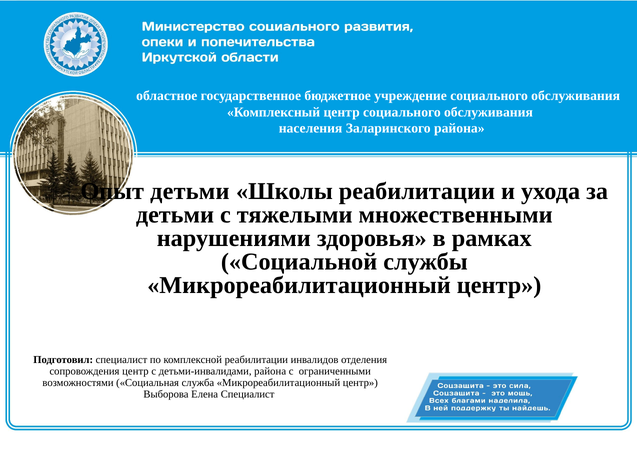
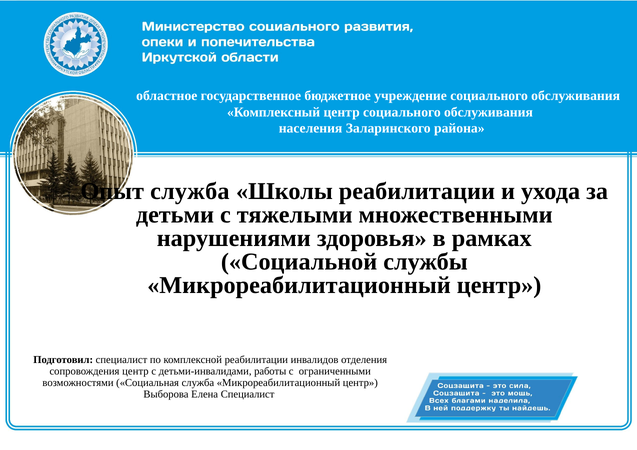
Опыт детьми: детьми -> служба
детьми-инвалидами района: района -> работы
